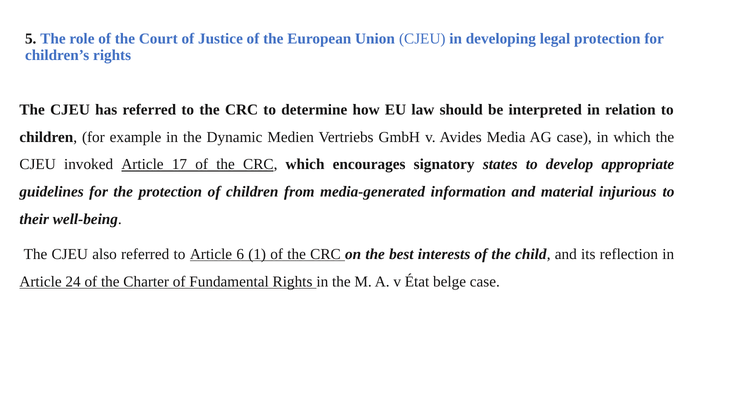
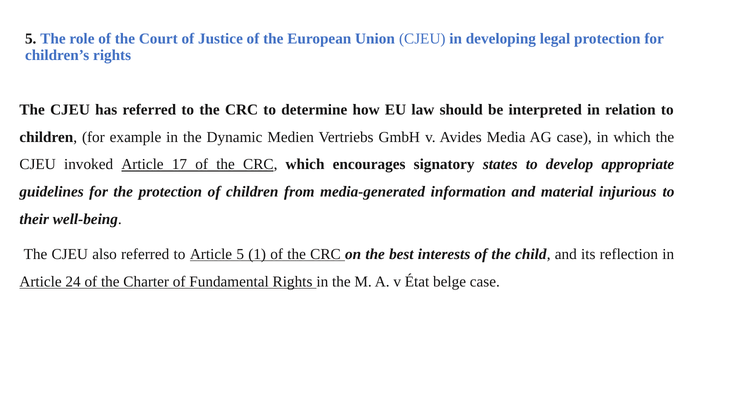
Article 6: 6 -> 5
